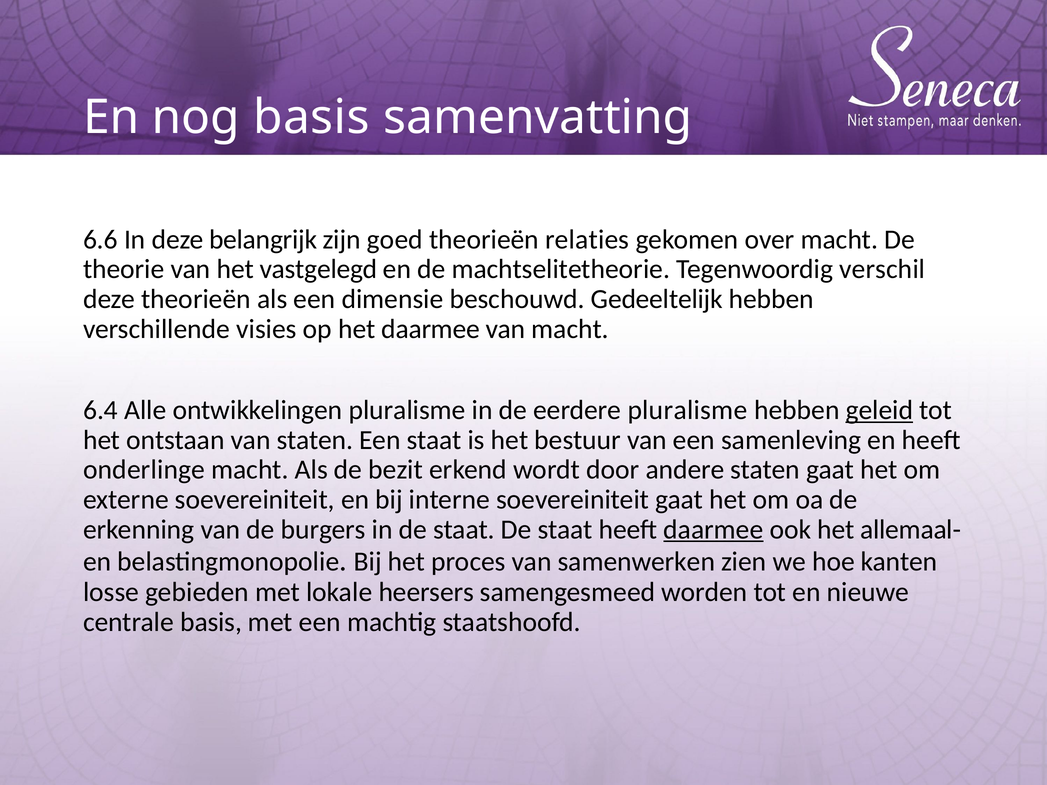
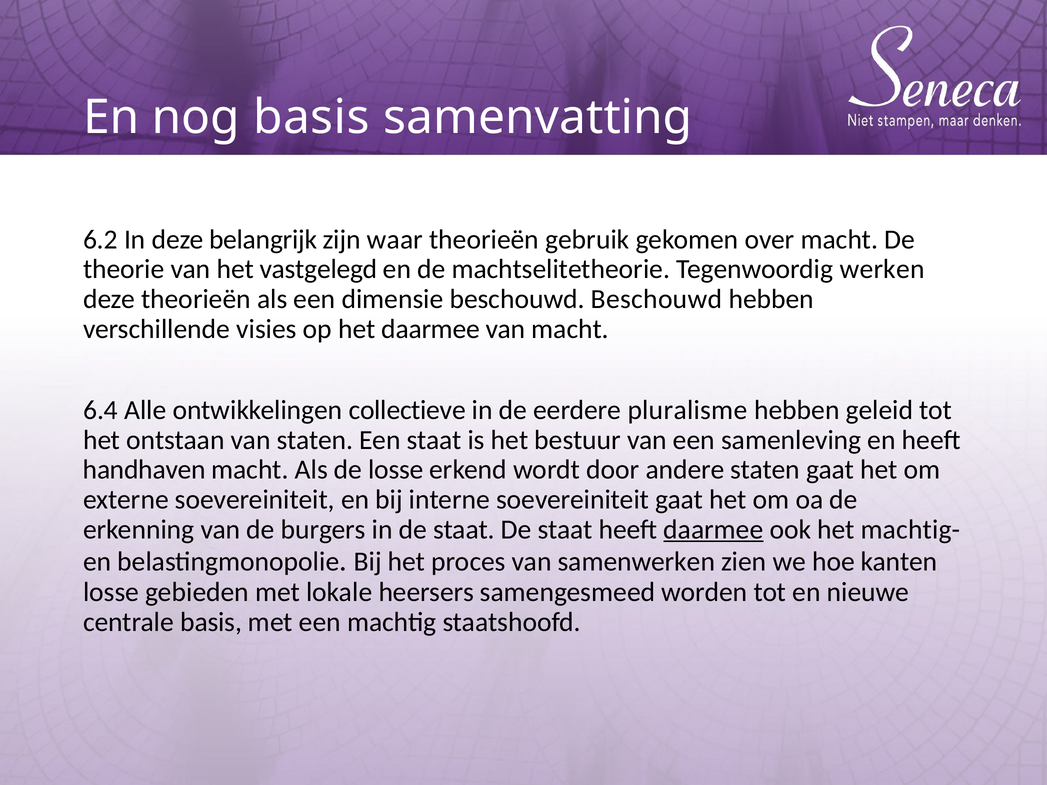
6.6: 6.6 -> 6.2
goed: goed -> waar
relaties: relaties -> gebruik
verschil: verschil -> werken
beschouwd Gedeeltelijk: Gedeeltelijk -> Beschouwd
ontwikkelingen pluralisme: pluralisme -> collectieve
geleid underline: present -> none
onderlinge: onderlinge -> handhaven
de bezit: bezit -> losse
allemaal-: allemaal- -> machtig-
